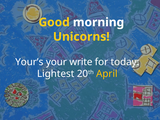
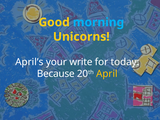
morning colour: white -> light blue
Your’s: Your’s -> April’s
Lightest: Lightest -> Because
